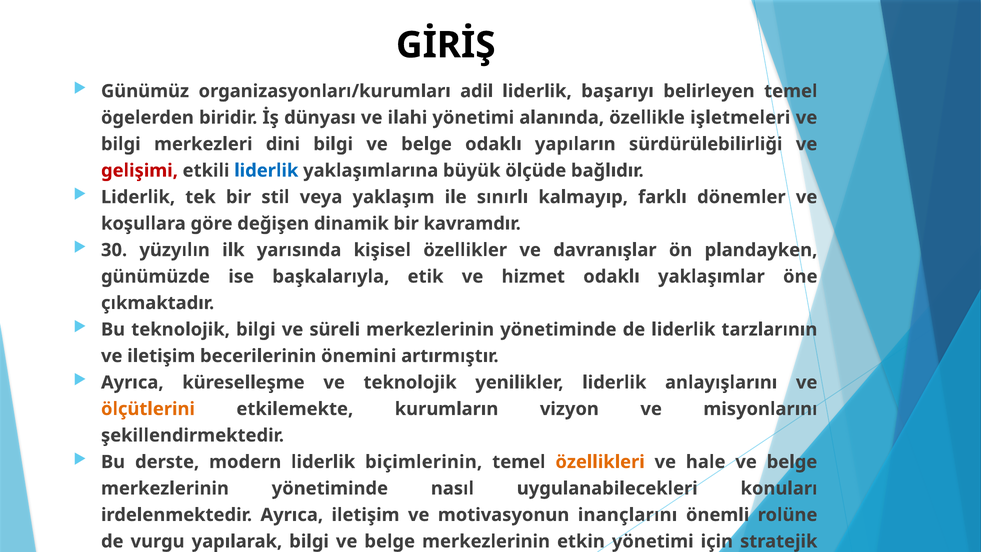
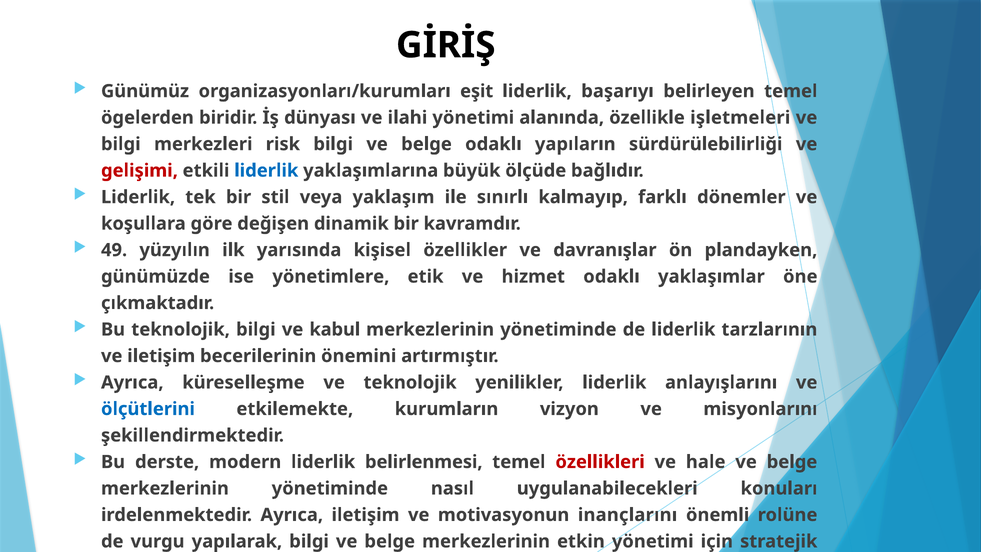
adil: adil -> eşit
dini: dini -> risk
30: 30 -> 49
başkalarıyla: başkalarıyla -> yönetimlere
süreli: süreli -> kabul
ölçütlerini colour: orange -> blue
biçimlerinin: biçimlerinin -> belirlenmesi
özellikleri colour: orange -> red
